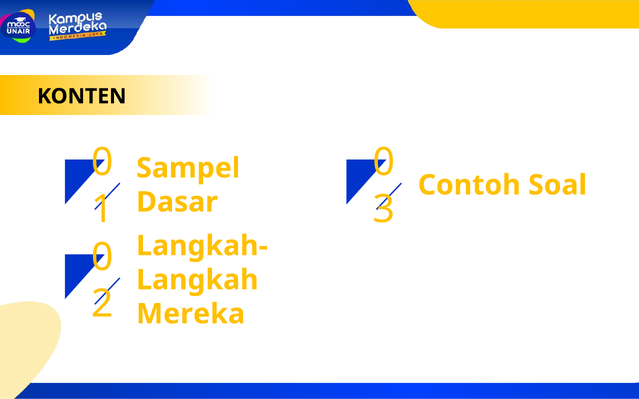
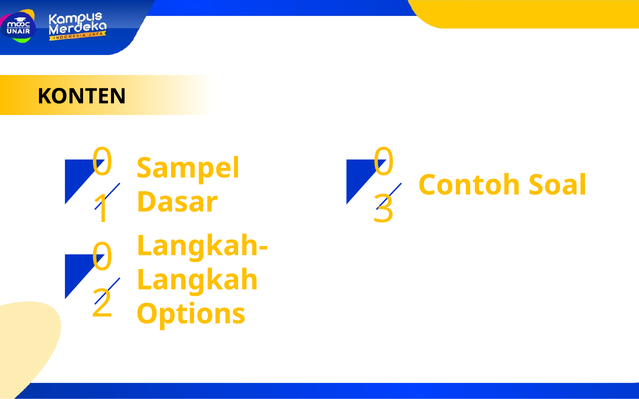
Mereka: Mereka -> Options
